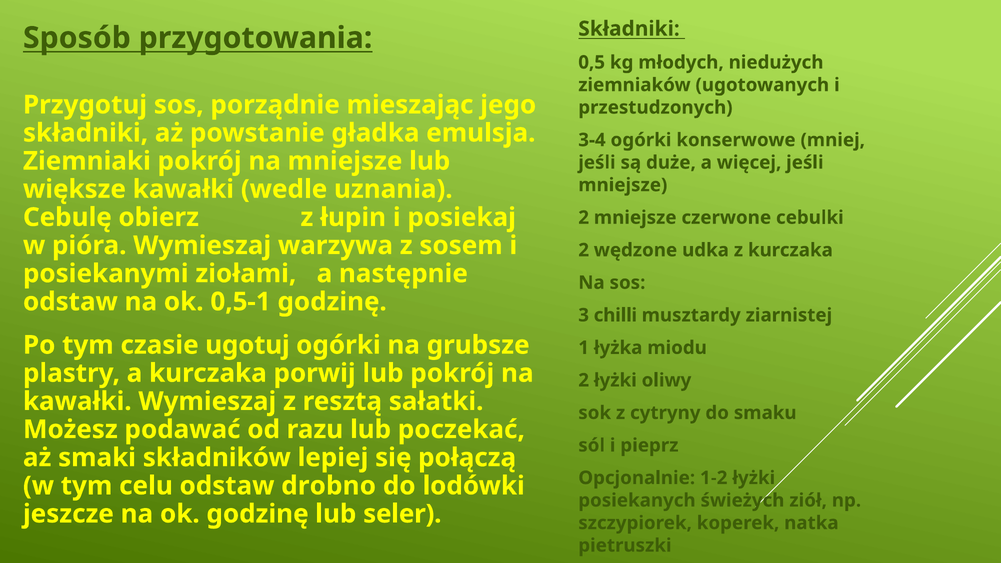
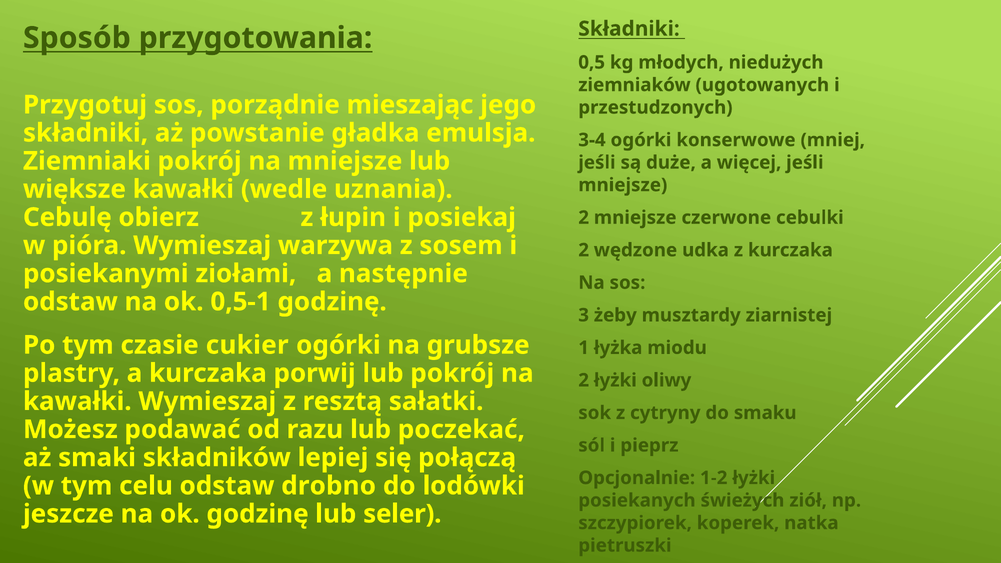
chilli: chilli -> żeby
ugotuj: ugotuj -> cukier
